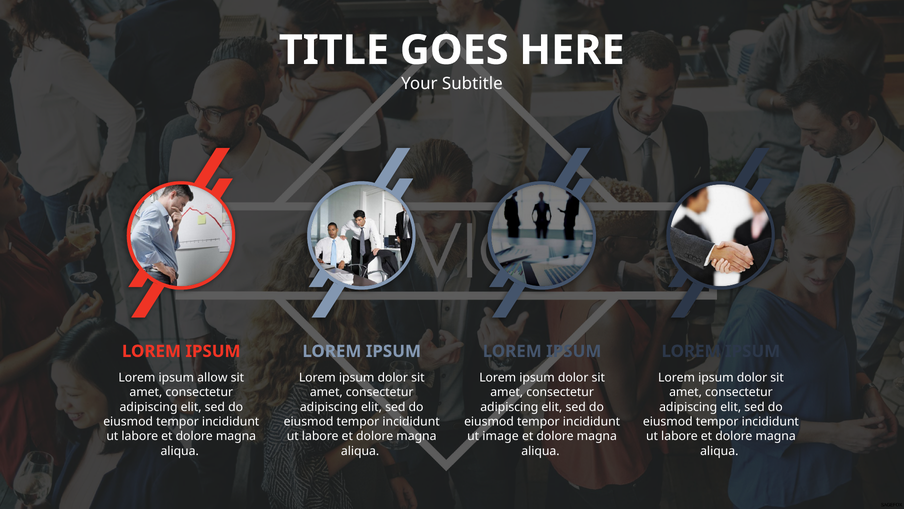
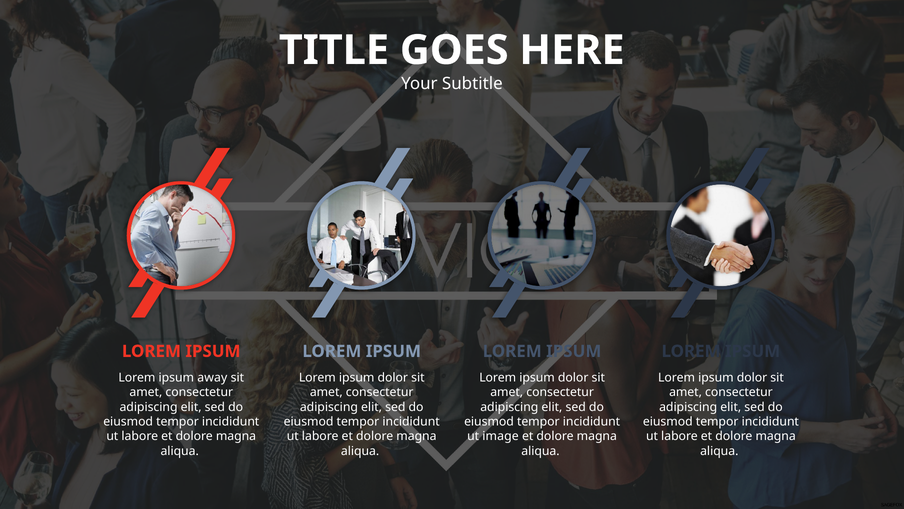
allow: allow -> away
